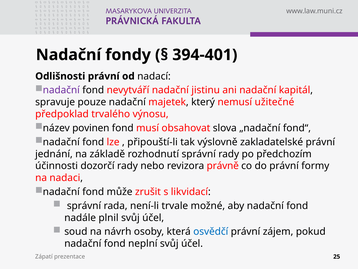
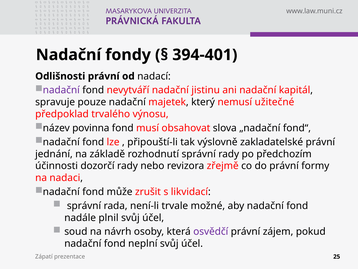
povinen: povinen -> povinna
právně: právně -> zřejmě
osvědčí colour: blue -> purple
